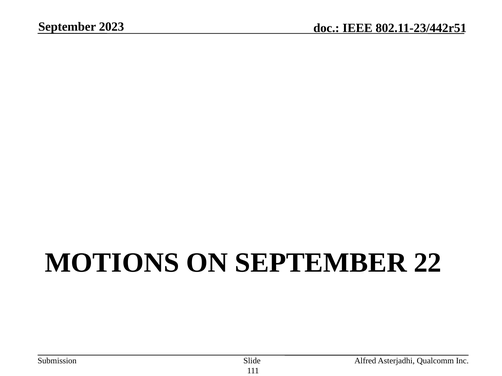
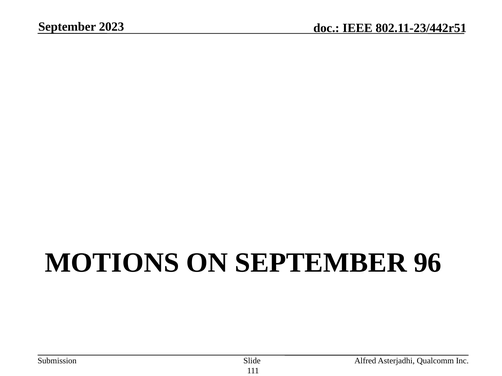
22: 22 -> 96
